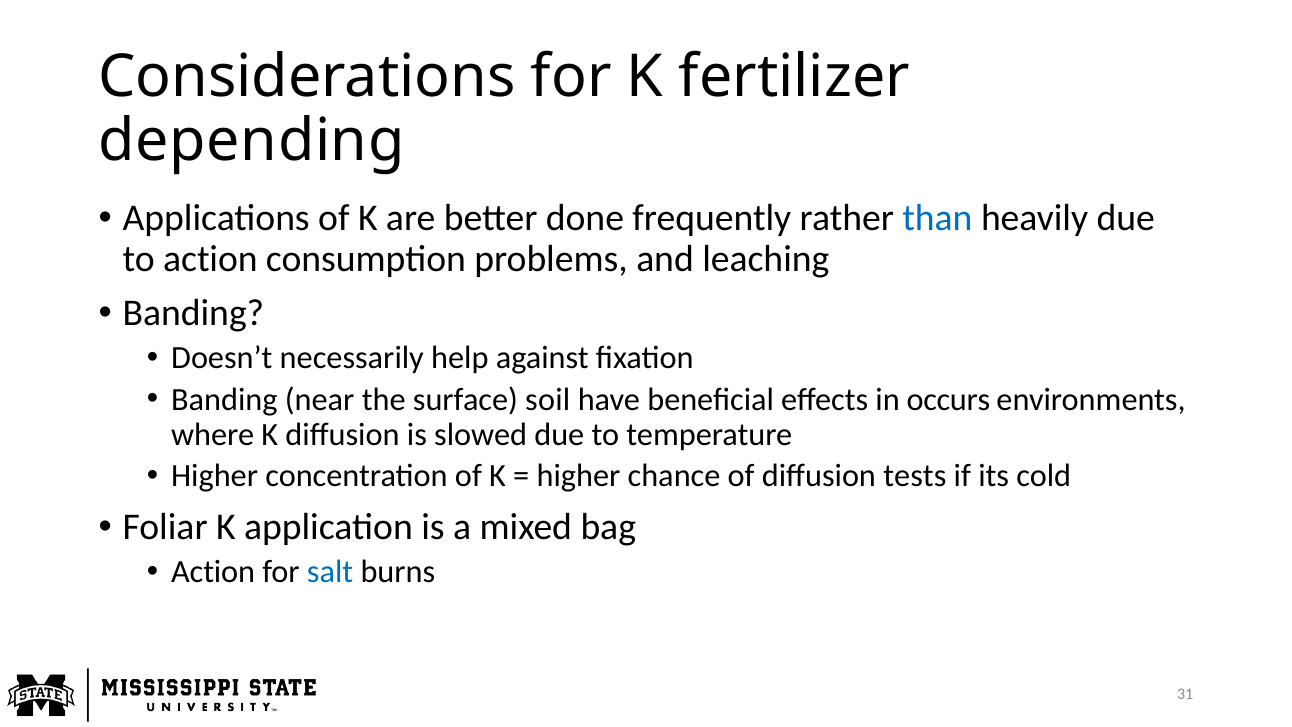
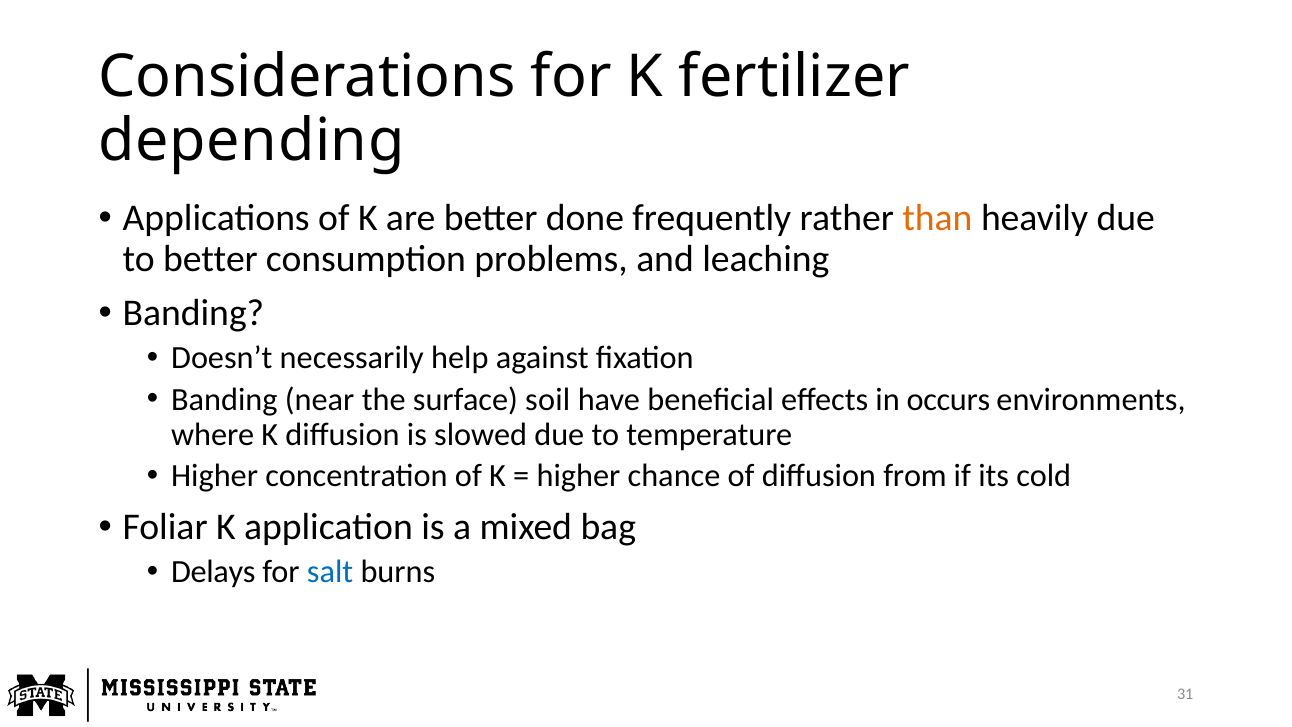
than colour: blue -> orange
to action: action -> better
tests: tests -> from
Action at (213, 572): Action -> Delays
